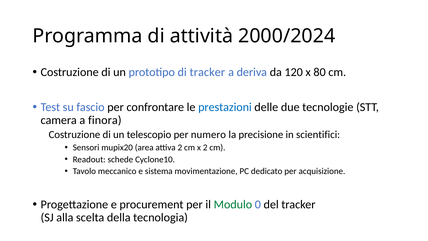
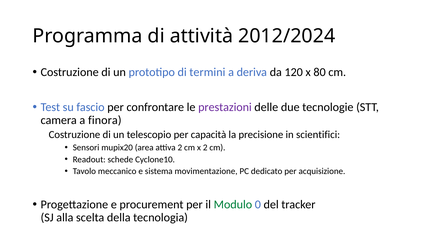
2000/2024: 2000/2024 -> 2012/2024
di tracker: tracker -> termini
prestazioni colour: blue -> purple
numero: numero -> capacità
